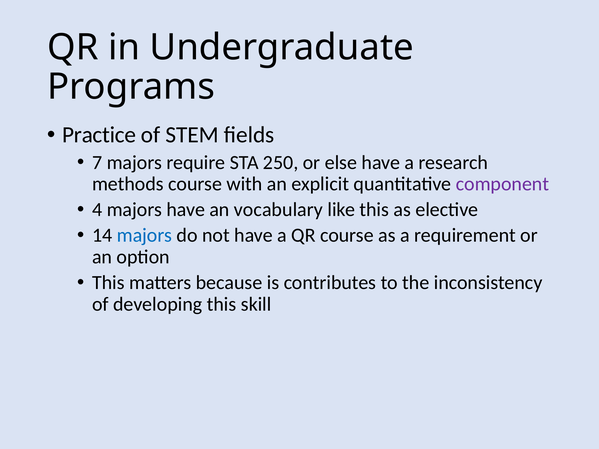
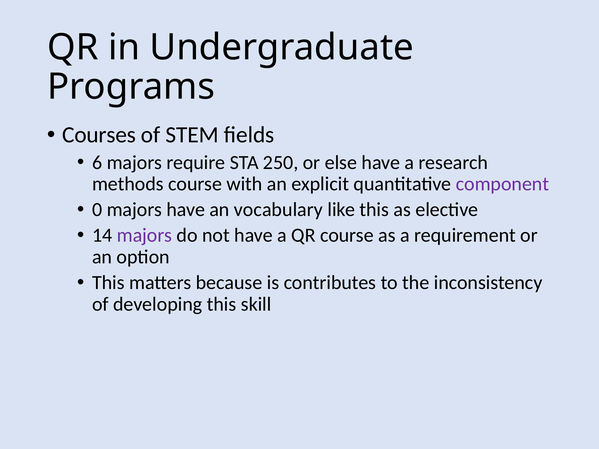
Practice: Practice -> Courses
7: 7 -> 6
4: 4 -> 0
majors at (144, 236) colour: blue -> purple
